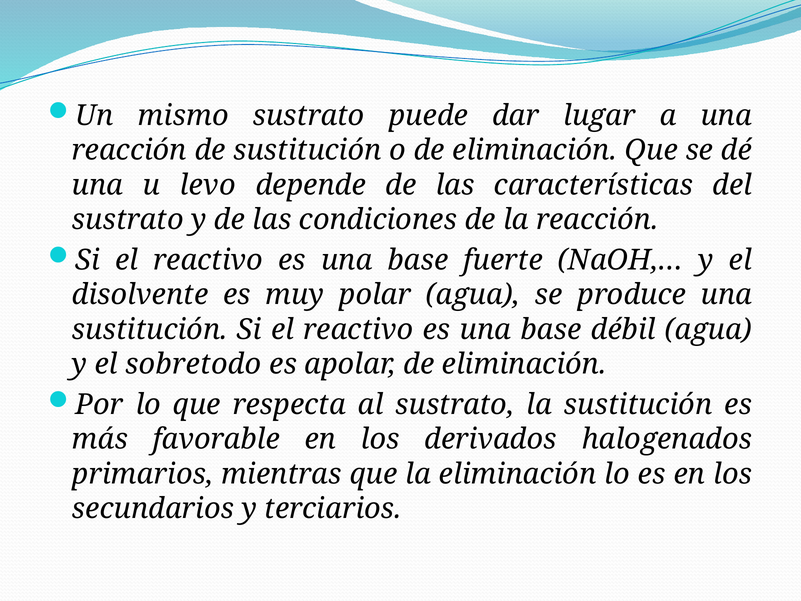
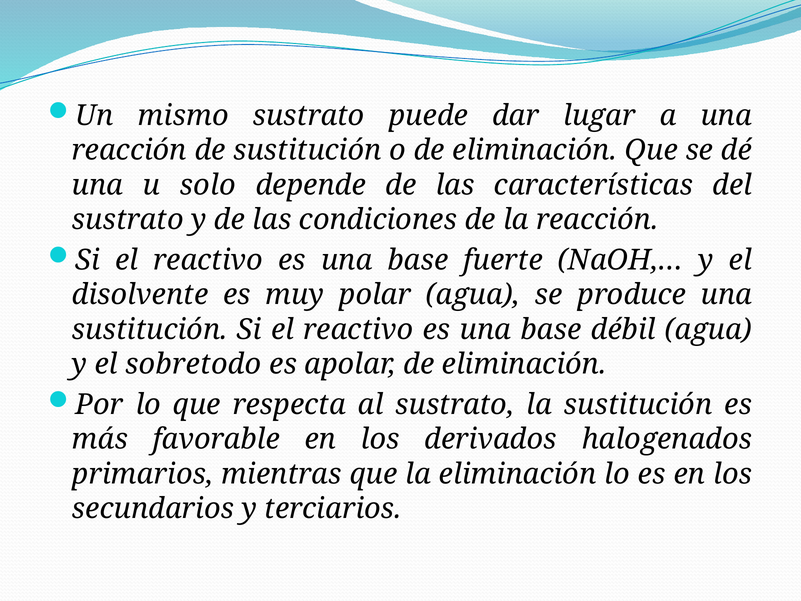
levo: levo -> solo
